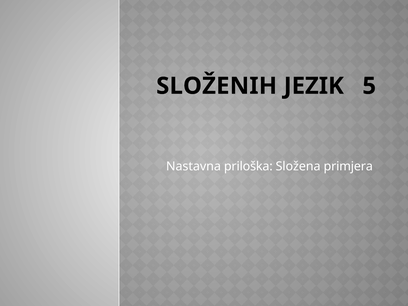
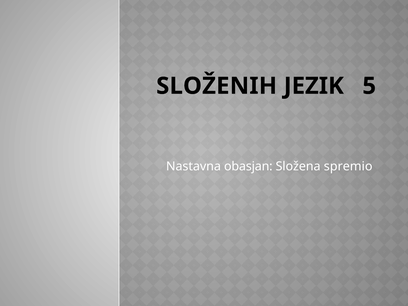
priloška: priloška -> obasjan
primjera: primjera -> spremio
